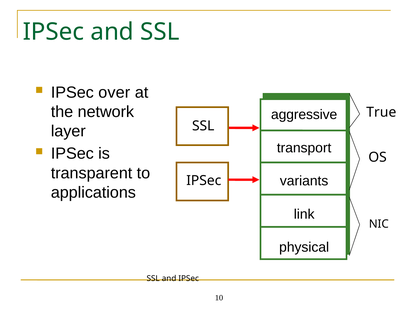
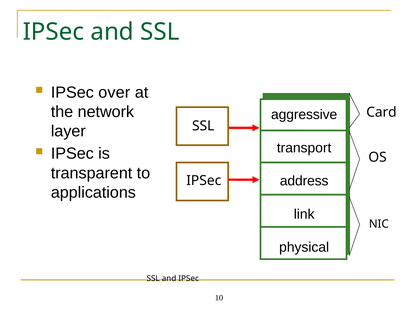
True: True -> Card
variants: variants -> address
